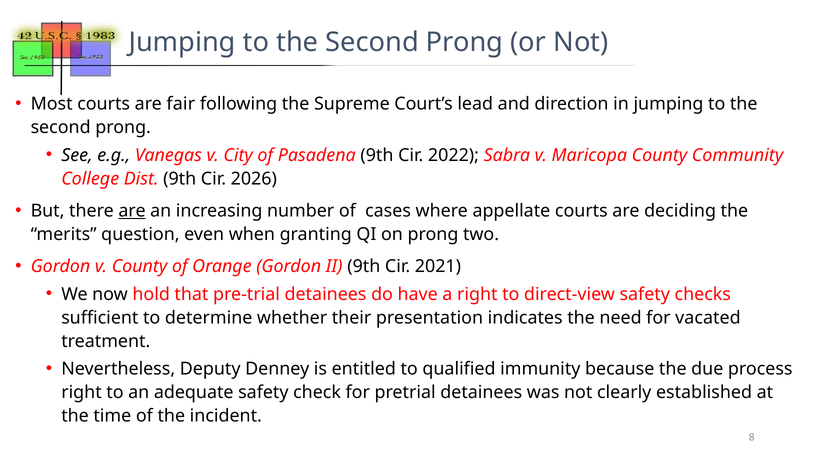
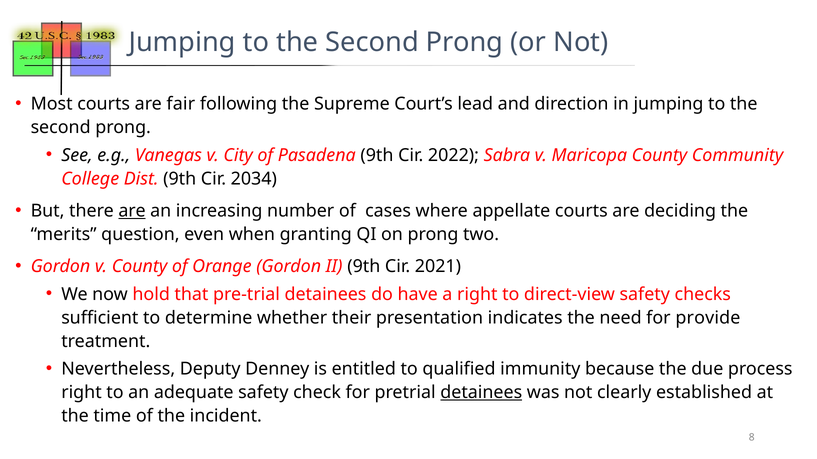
2026: 2026 -> 2034
vacated: vacated -> provide
detainees at (481, 393) underline: none -> present
